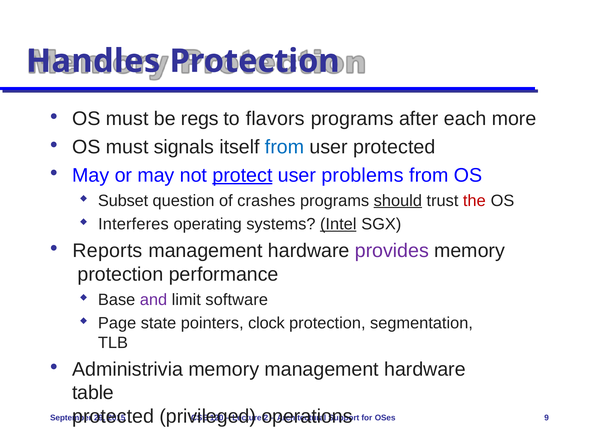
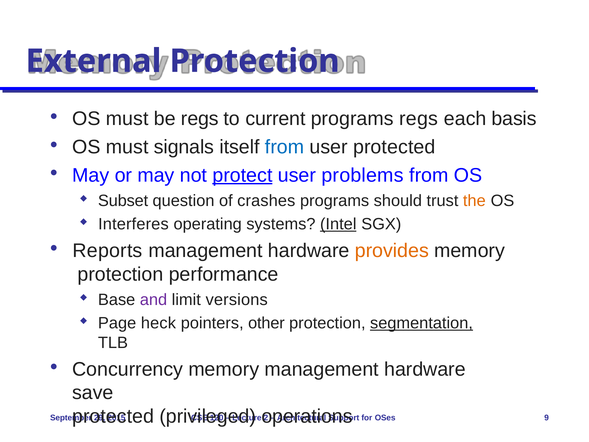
Handles: Handles -> External
flavors: flavors -> current
programs after: after -> regs
more: more -> basis
should underline: present -> none
the colour: red -> orange
provides colour: purple -> orange
software: software -> versions
state: state -> heck
clock: clock -> other
segmentation underline: none -> present
Administrivia: Administrivia -> Concurrency
table: table -> save
